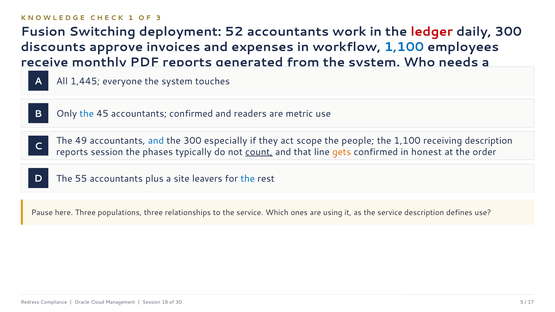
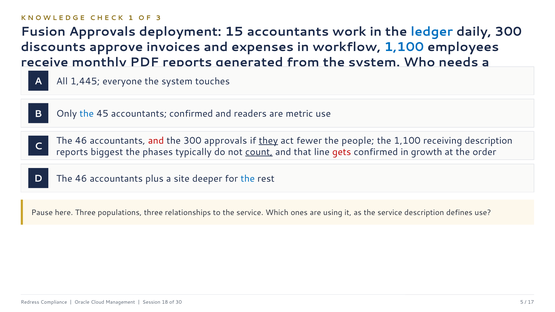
Fusion Switching: Switching -> Approvals
52: 52 -> 15
ledger colour: red -> blue
49 at (81, 141): 49 -> 46
and at (156, 141) colour: blue -> red
300 especially: especially -> approvals
they underline: none -> present
scope: scope -> fewer
reports session: session -> biggest
gets colour: orange -> red
honest: honest -> growth
D The 55: 55 -> 46
leavers: leavers -> deeper
